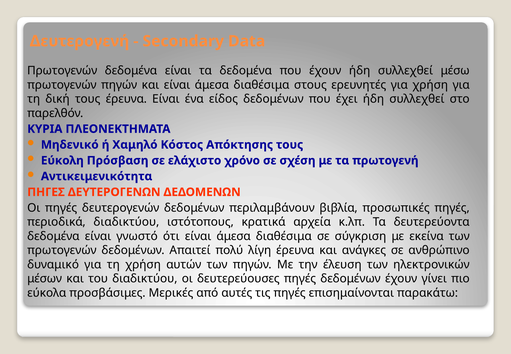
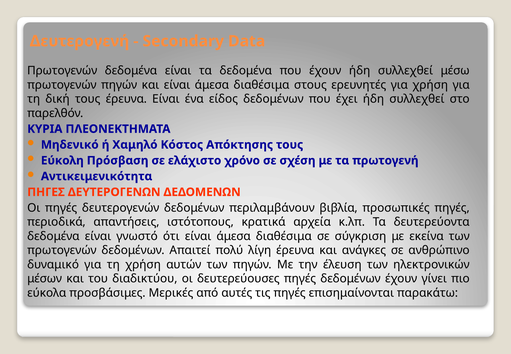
περιοδικά διαδικτύου: διαδικτύου -> απαντήσεις
